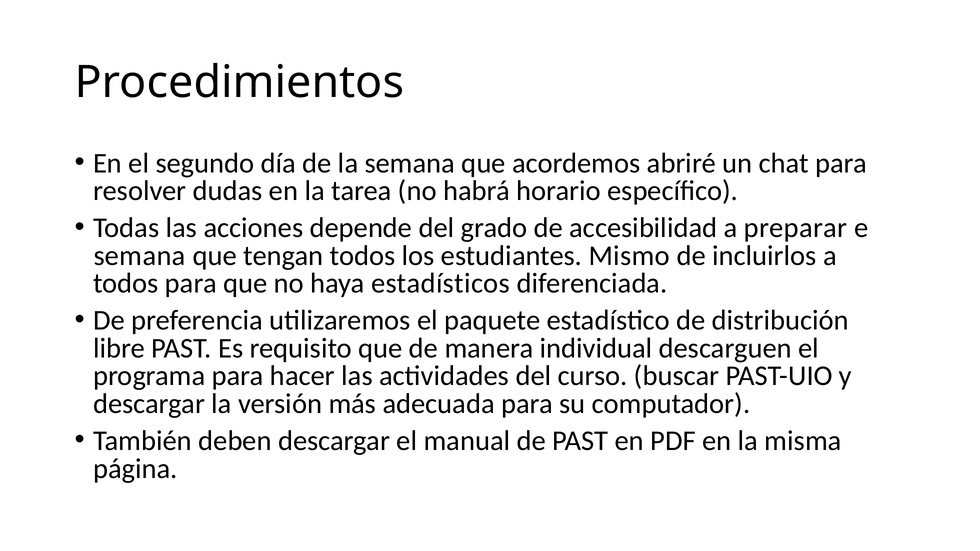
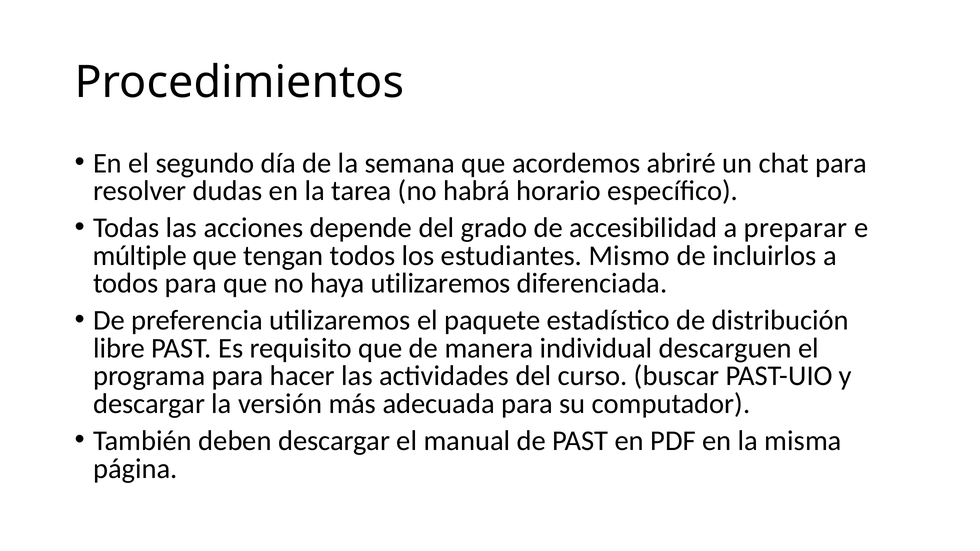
semana at (140, 256): semana -> múltiple
haya estadísticos: estadísticos -> utilizaremos
